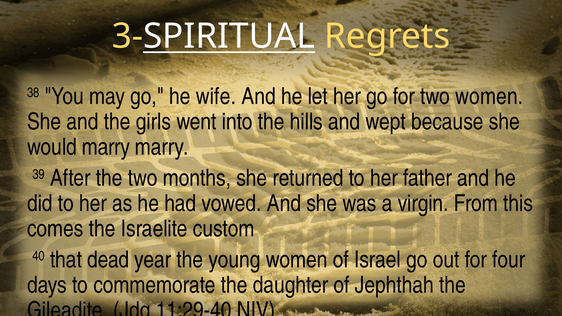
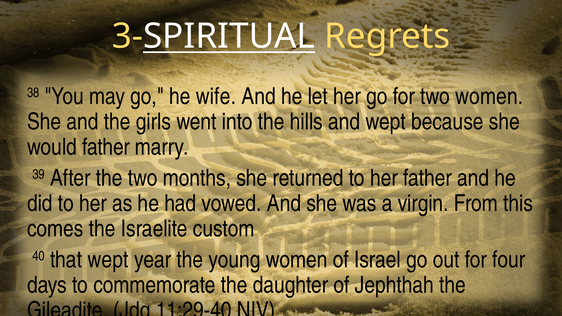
would marry: marry -> father
that dead: dead -> wept
